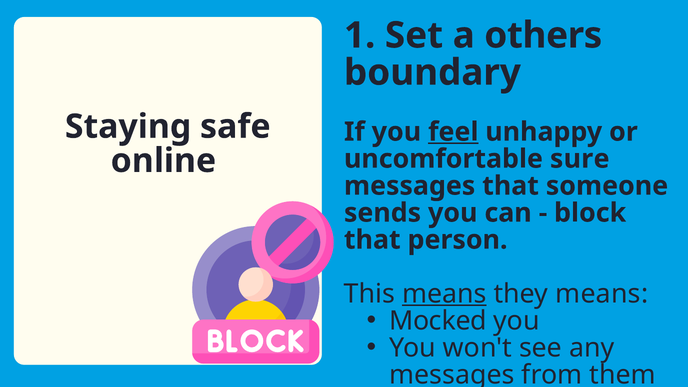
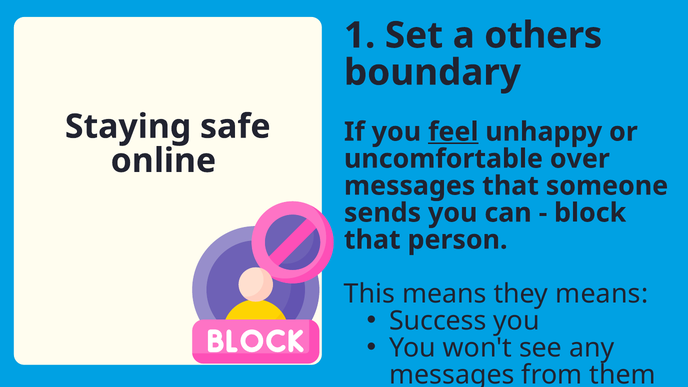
sure: sure -> over
means at (444, 294) underline: present -> none
Mocked: Mocked -> Success
